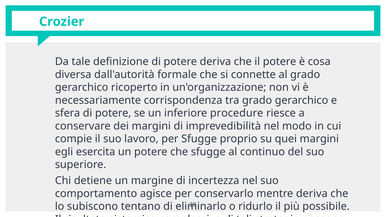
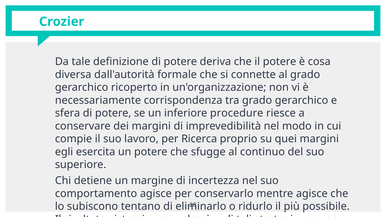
per Sfugge: Sfugge -> Ricerca
mentre deriva: deriva -> agisce
